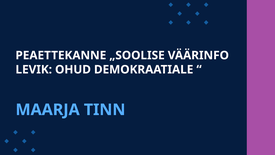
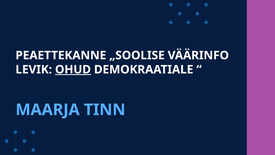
OHUD underline: none -> present
